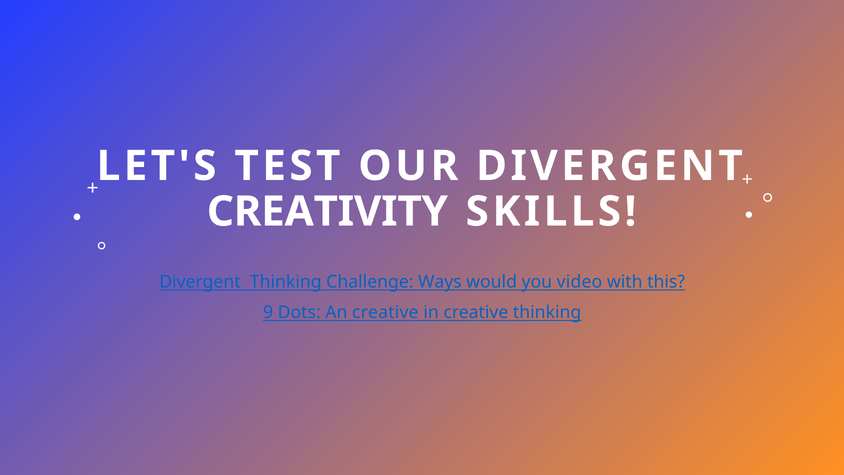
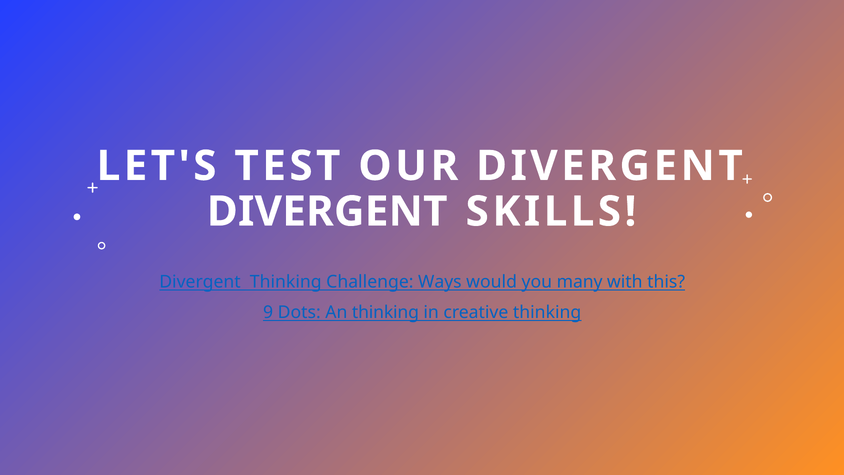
CREATIVITY at (327, 212): CREATIVITY -> DIVERGENT
video: video -> many
An creative: creative -> thinking
